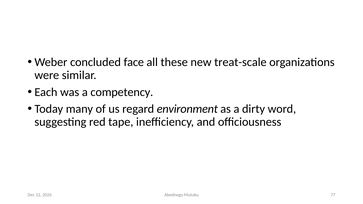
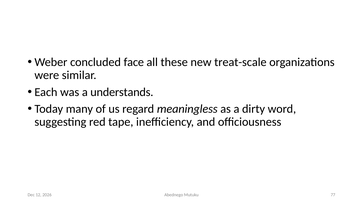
competency: competency -> understands
environment: environment -> meaningless
